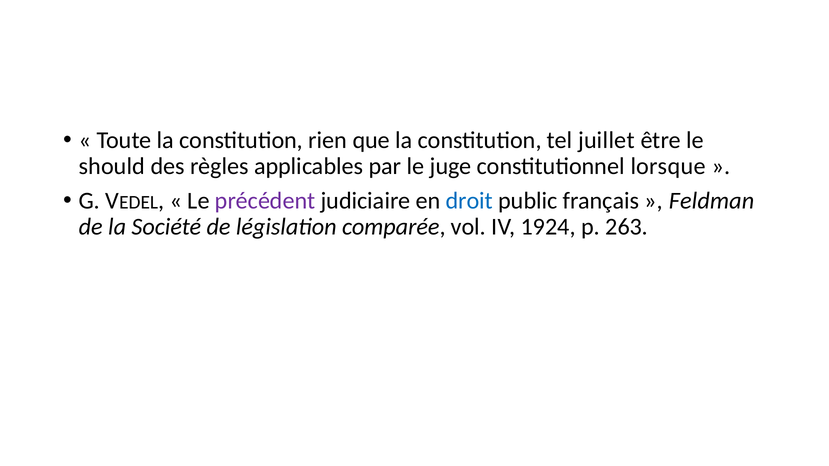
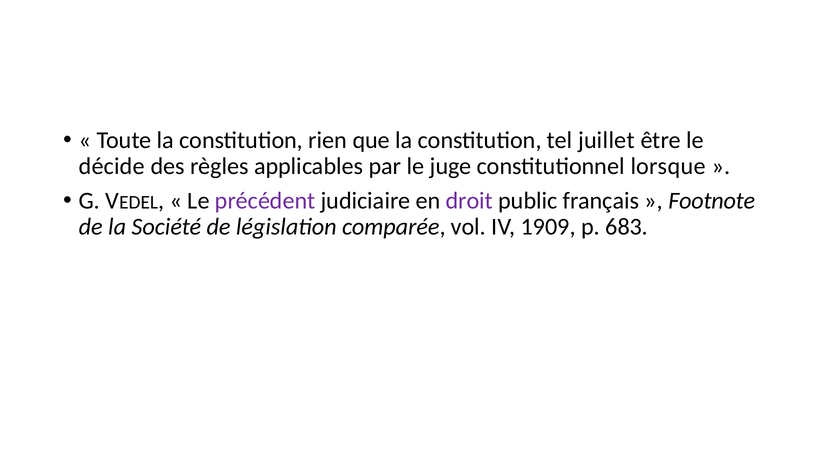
should: should -> décide
droit colour: blue -> purple
Feldman: Feldman -> Footnote
1924: 1924 -> 1909
263: 263 -> 683
